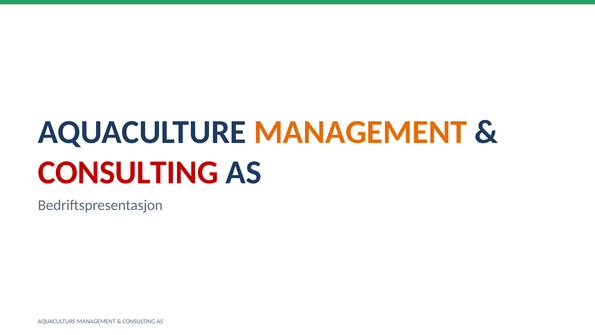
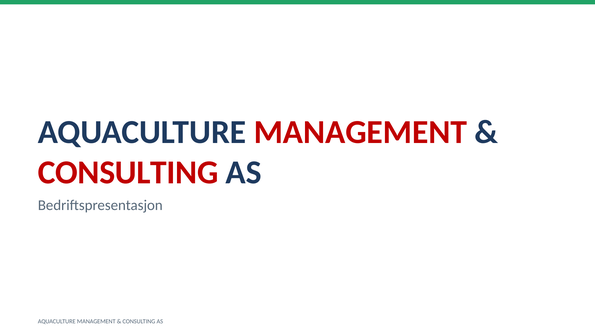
MANAGEMENT at (360, 132) colour: orange -> red
